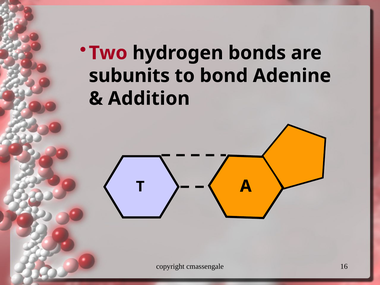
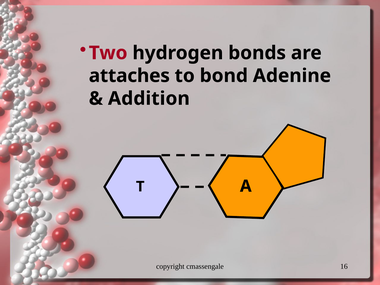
subunits: subunits -> attaches
